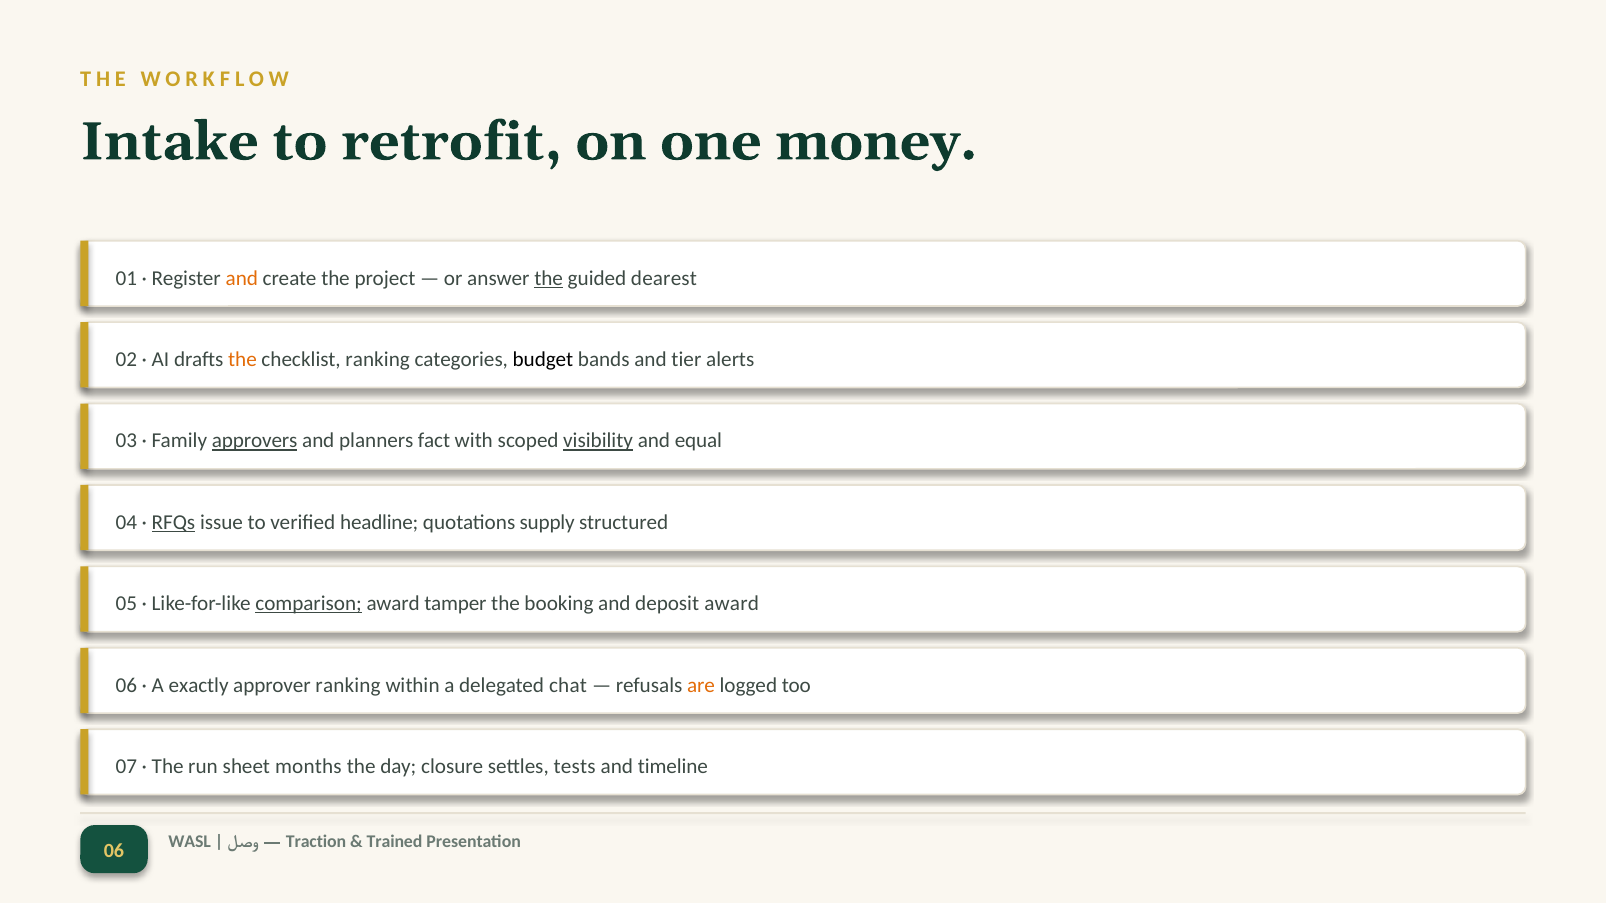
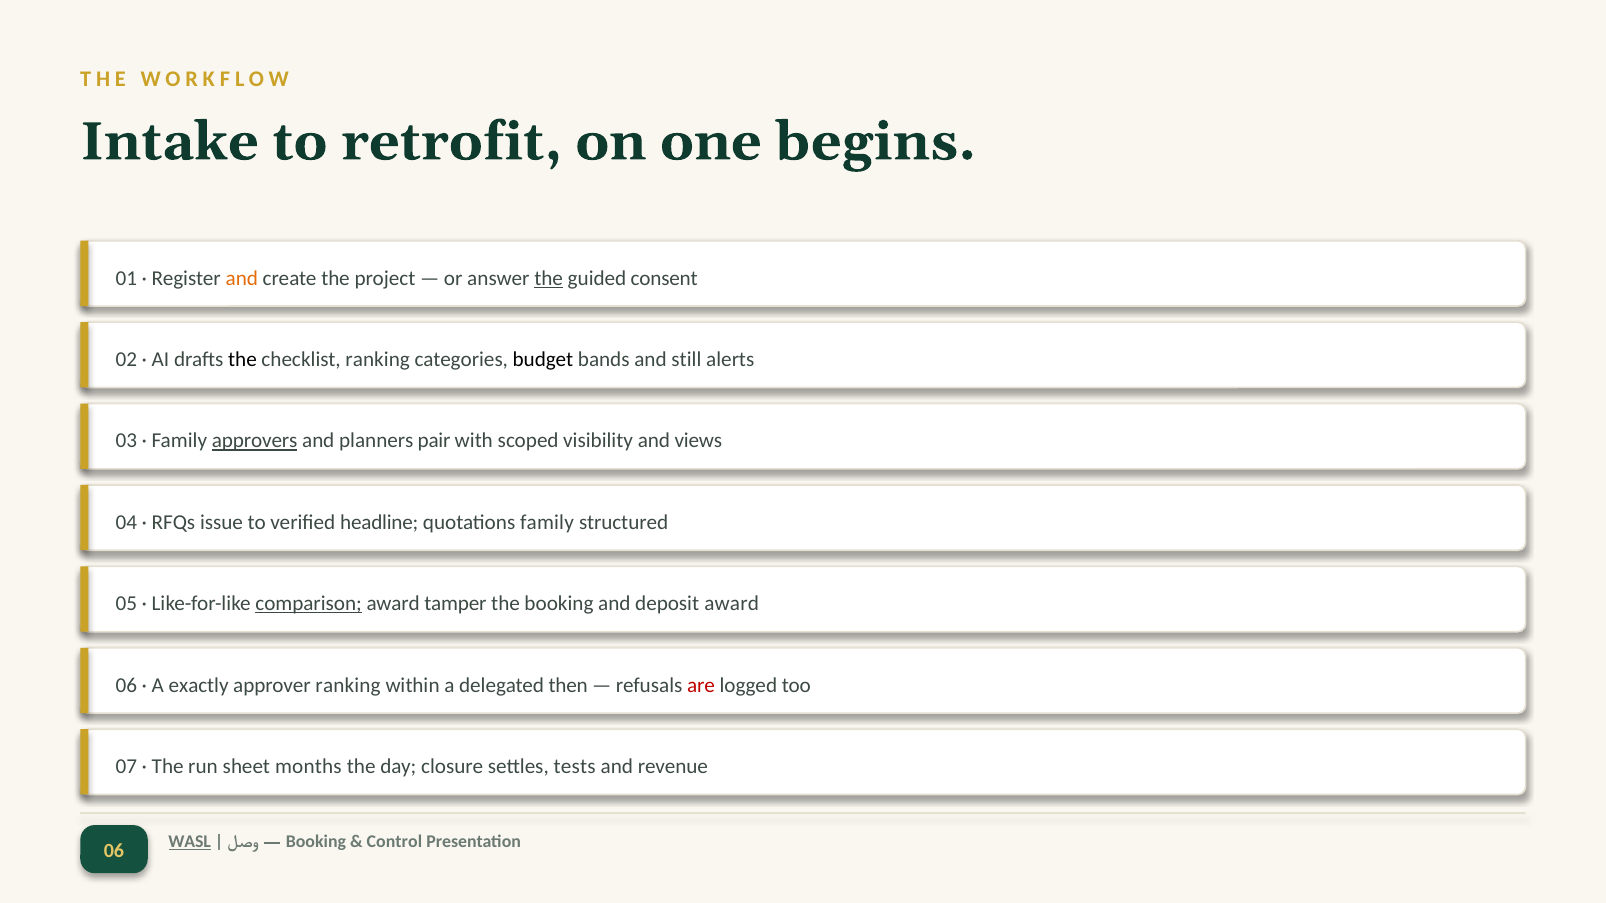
money: money -> begins
dearest: dearest -> consent
the at (242, 360) colour: orange -> black
tier: tier -> still
fact: fact -> pair
visibility underline: present -> none
equal: equal -> views
RFQs underline: present -> none
quotations supply: supply -> family
chat: chat -> then
are colour: orange -> red
timeline: timeline -> revenue
WASL underline: none -> present
Traction at (316, 842): Traction -> Booking
Trained: Trained -> Control
